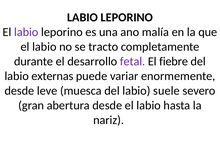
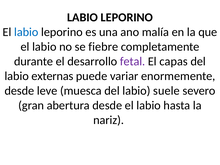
labio at (26, 32) colour: purple -> blue
tracto: tracto -> fiebre
fiebre: fiebre -> capas
